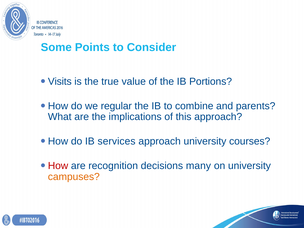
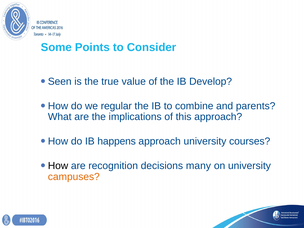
Visits: Visits -> Seen
Portions: Portions -> Develop
services: services -> happens
How at (58, 166) colour: red -> black
